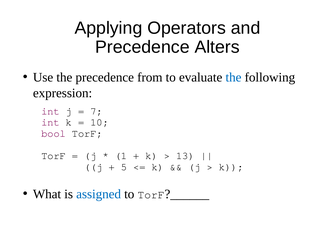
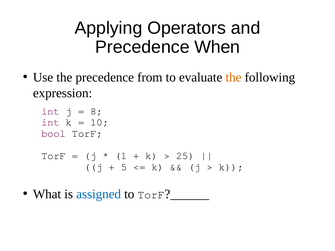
Alters: Alters -> When
the at (233, 77) colour: blue -> orange
7: 7 -> 8
13: 13 -> 25
